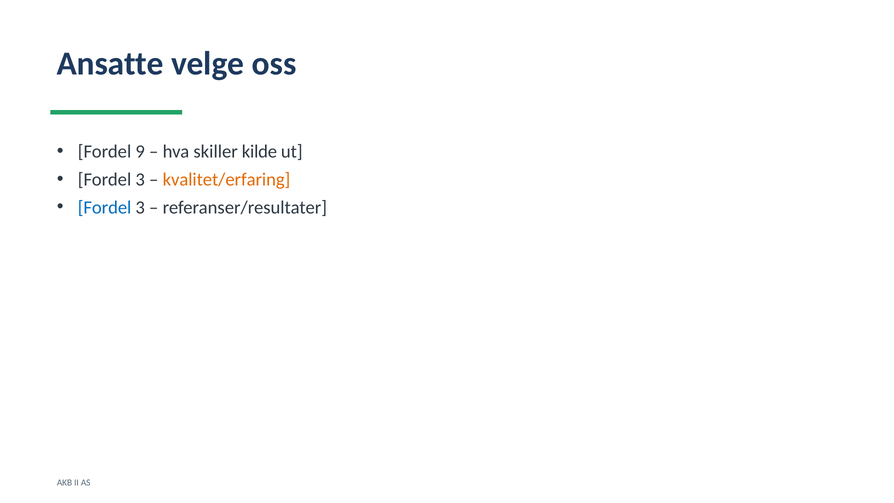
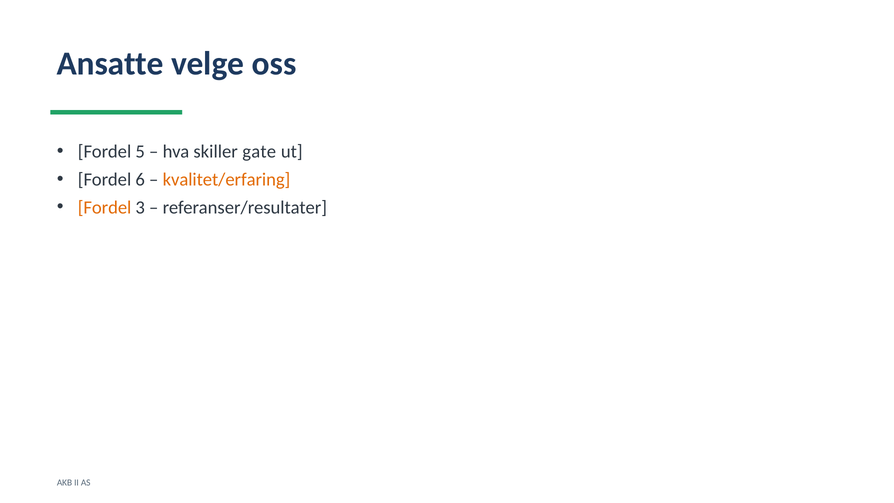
9: 9 -> 5
kilde: kilde -> gate
3 at (140, 179): 3 -> 6
Fordel at (105, 207) colour: blue -> orange
